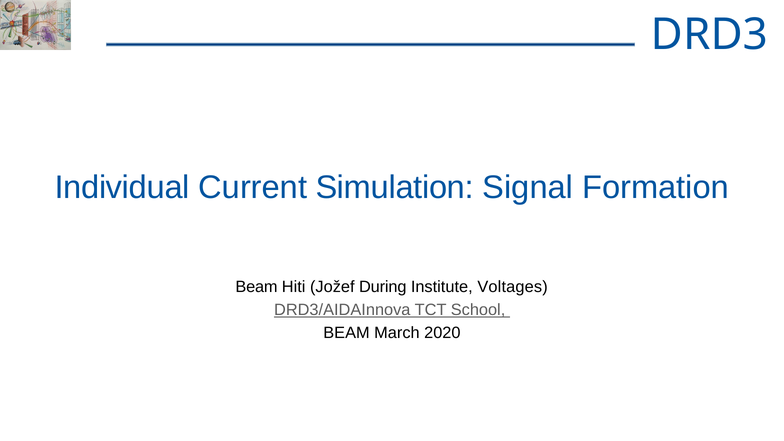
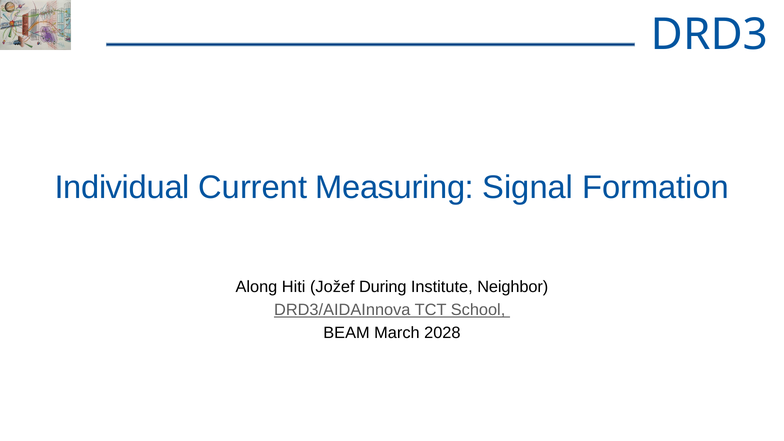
Simulation: Simulation -> Measuring
Beam at (257, 287): Beam -> Along
Voltages: Voltages -> Neighbor
2020: 2020 -> 2028
